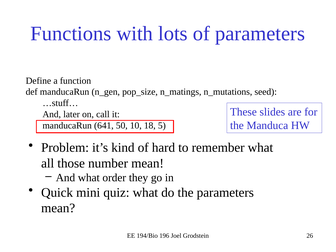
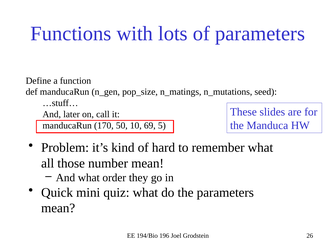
641: 641 -> 170
18: 18 -> 69
